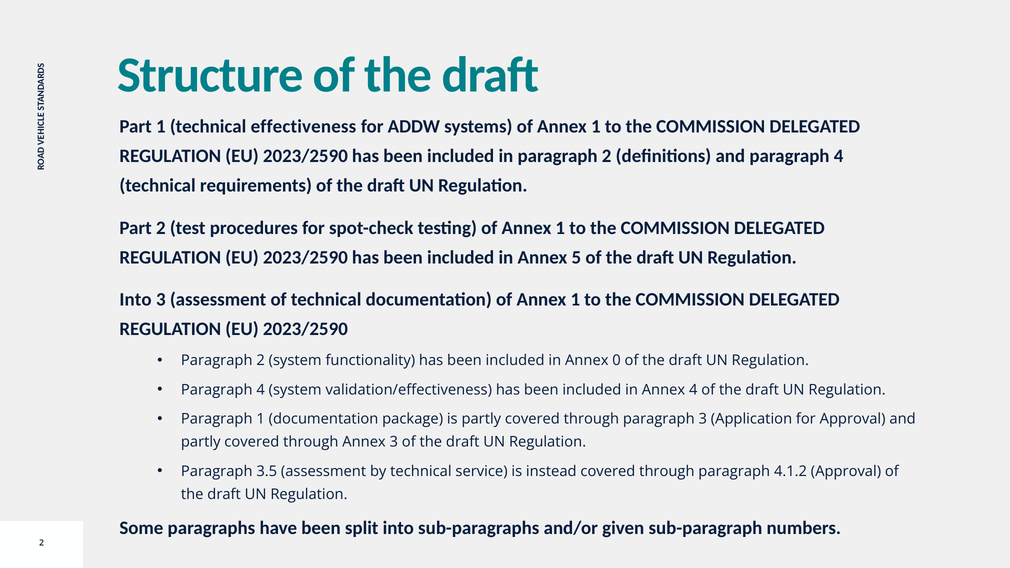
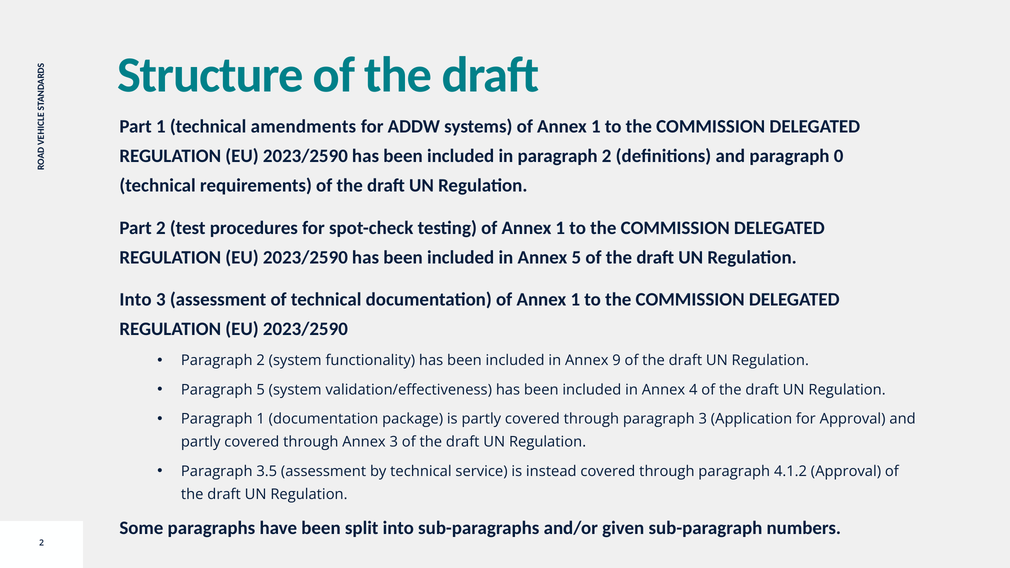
effectiveness: effectiveness -> amendments
and paragraph 4: 4 -> 0
0: 0 -> 9
4 at (261, 390): 4 -> 5
